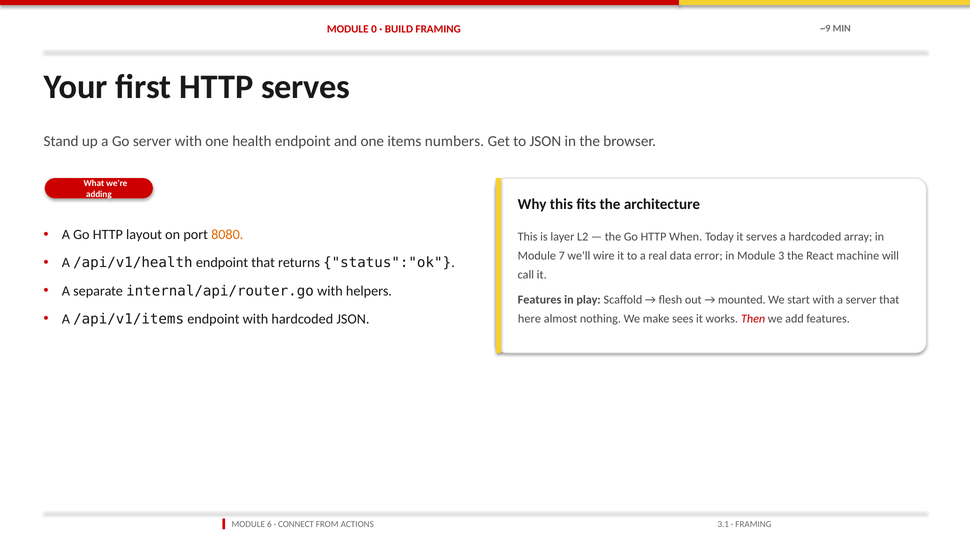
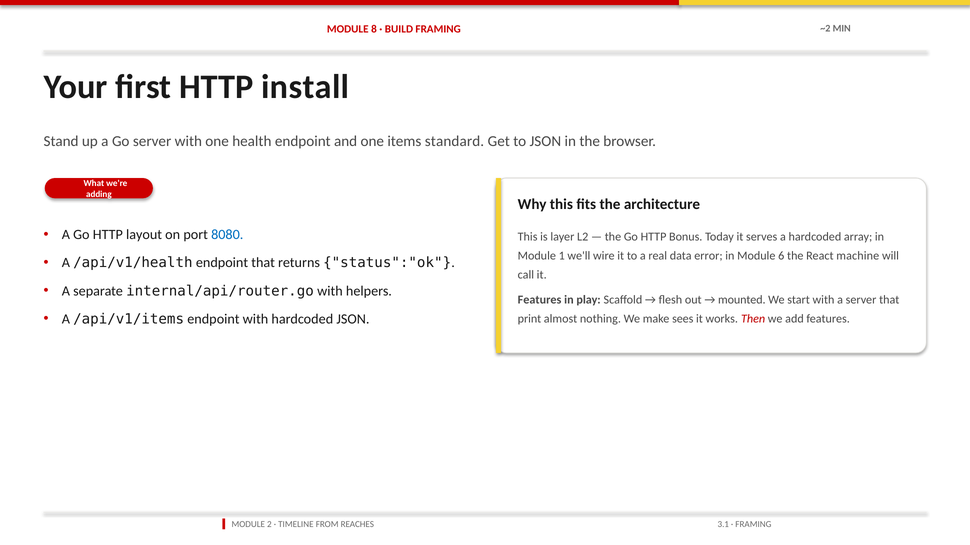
0: 0 -> 8
~9: ~9 -> ~2
HTTP serves: serves -> install
numbers: numbers -> standard
8080 colour: orange -> blue
When: When -> Bonus
7: 7 -> 1
3: 3 -> 6
here: here -> print
6: 6 -> 2
CONNECT: CONNECT -> TIMELINE
ACTIONS: ACTIONS -> REACHES
